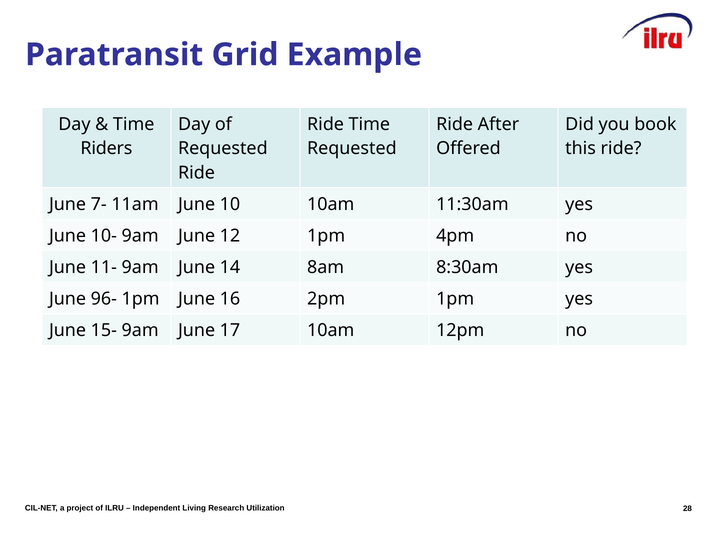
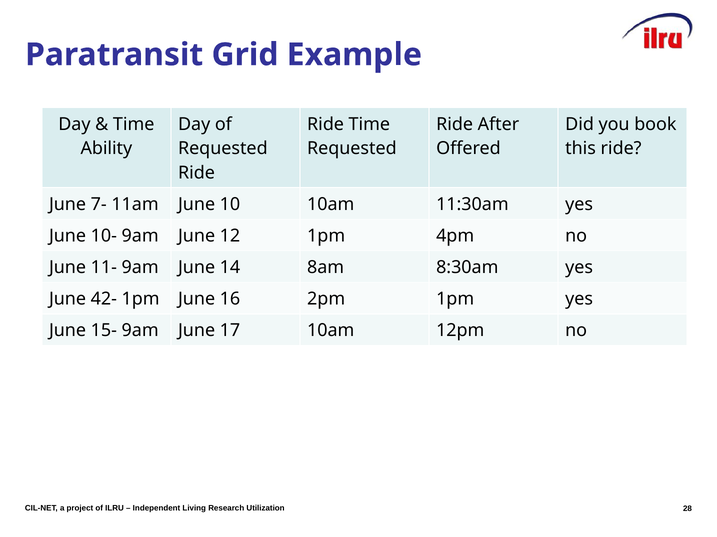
Riders: Riders -> Ability
96-: 96- -> 42-
